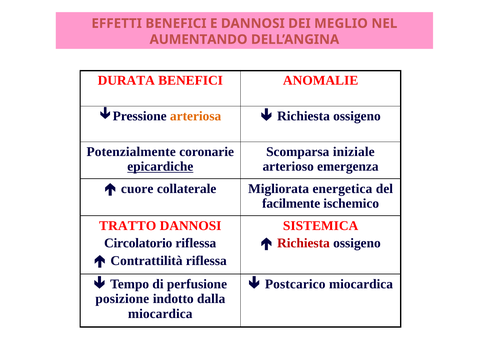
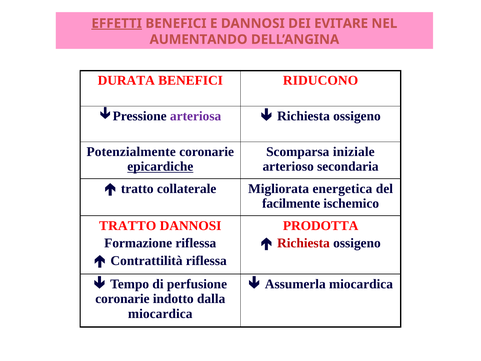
EFFETTI underline: none -> present
MEGLIO: MEGLIO -> EVITARE
ANOMALIE: ANOMALIE -> RIDUCONO
arteriosa colour: orange -> purple
emergenza: emergenza -> secondaria
cuore at (137, 189): cuore -> tratto
SISTEMICA: SISTEMICA -> PRODOTTA
Circolatorio: Circolatorio -> Formazione
Postcarico: Postcarico -> Assumerla
posizione at (122, 299): posizione -> coronarie
